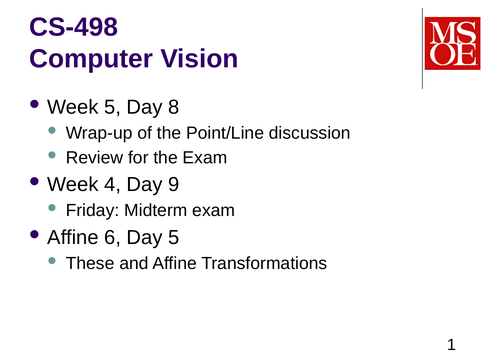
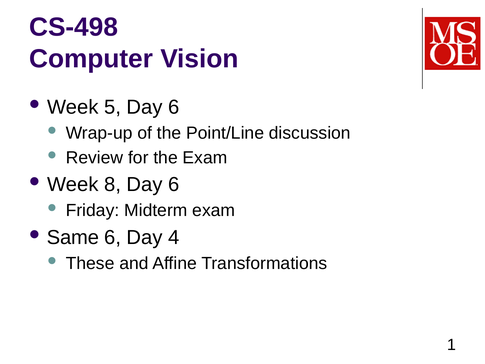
5 Day 8: 8 -> 6
4: 4 -> 8
9 at (174, 184): 9 -> 6
Affine at (73, 237): Affine -> Same
Day 5: 5 -> 4
